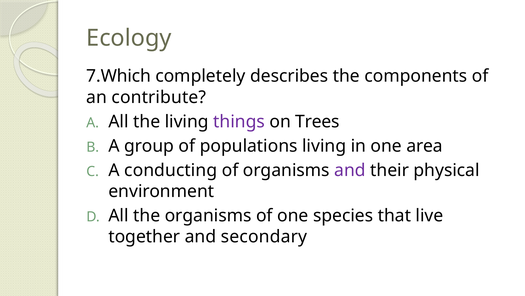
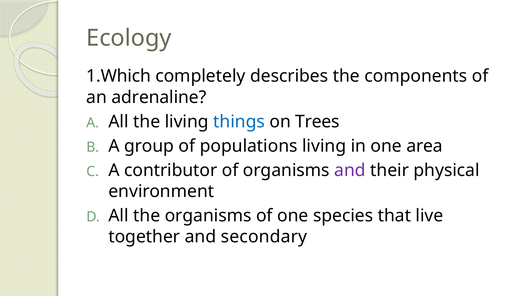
7.Which: 7.Which -> 1.Which
contribute: contribute -> adrenaline
things colour: purple -> blue
conducting: conducting -> contributor
